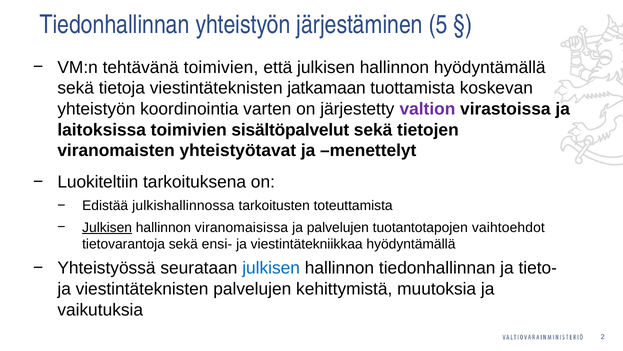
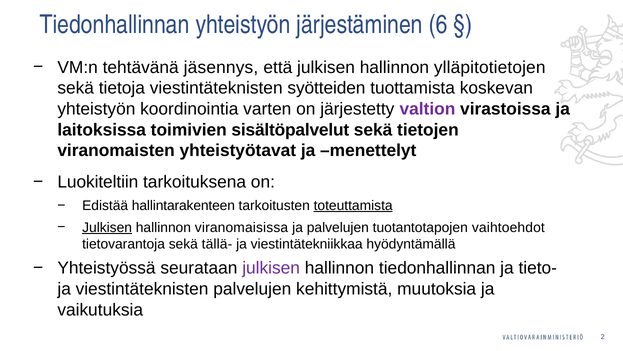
5: 5 -> 6
tehtävänä toimivien: toimivien -> jäsennys
hallinnon hyödyntämällä: hyödyntämällä -> ylläpitotietojen
jatkamaan: jatkamaan -> syötteiden
julkishallinnossa: julkishallinnossa -> hallintarakenteen
toteuttamista underline: none -> present
ensi-: ensi- -> tällä-
julkisen at (271, 268) colour: blue -> purple
